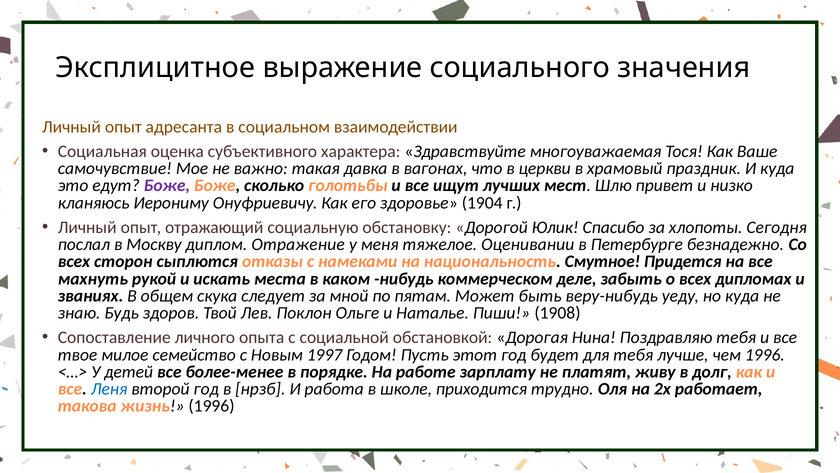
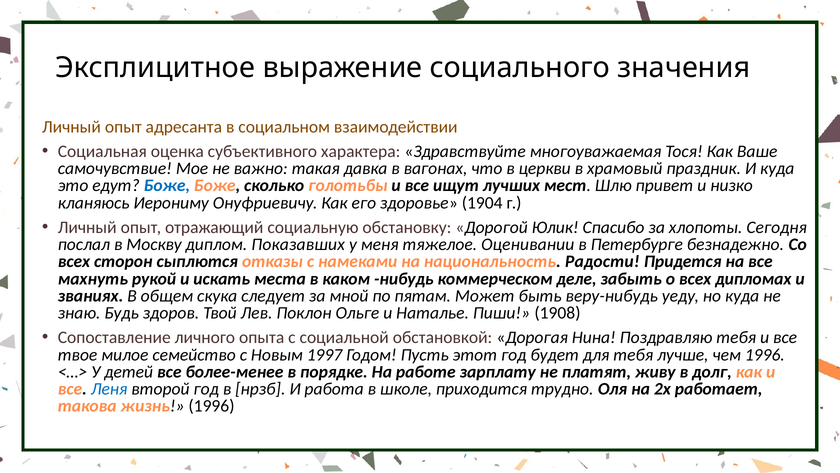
Боже at (167, 186) colour: purple -> blue
Отражение: Отражение -> Показавших
Смутное: Смутное -> Радости
